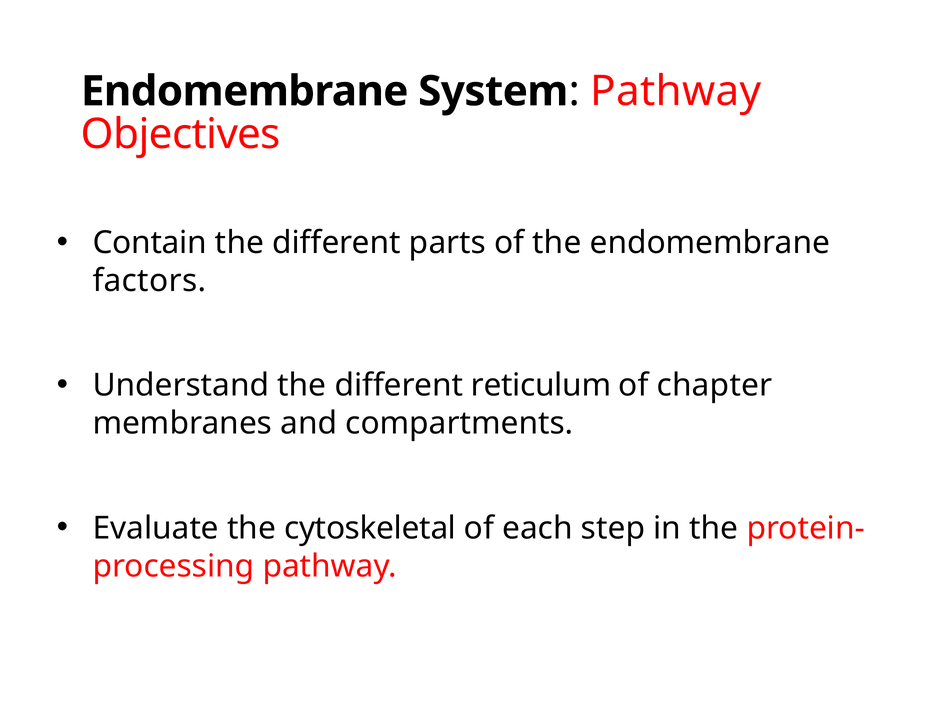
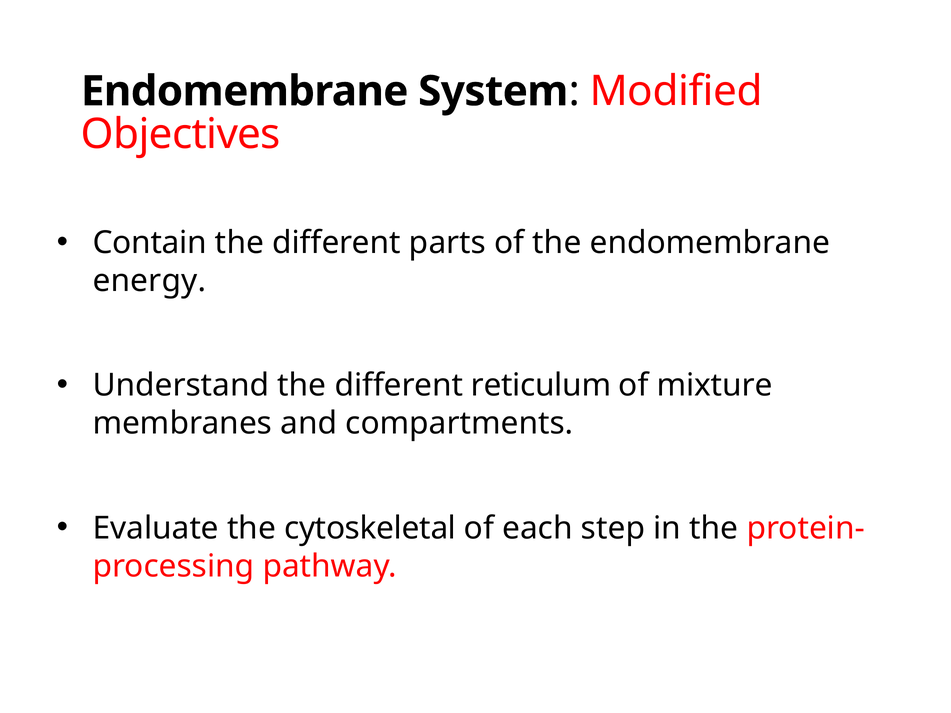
Pathway at (676, 91): Pathway -> Modified
factors: factors -> energy
chapter: chapter -> mixture
